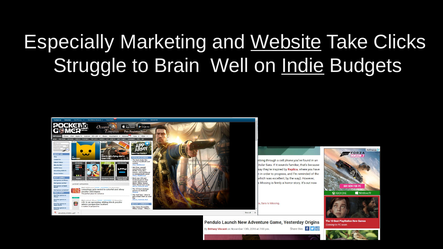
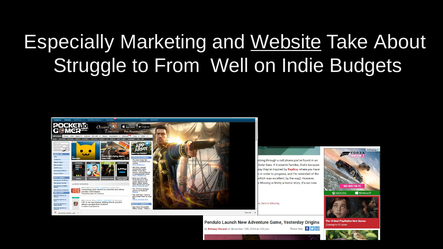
Clicks: Clicks -> About
Brain: Brain -> From
Indie underline: present -> none
